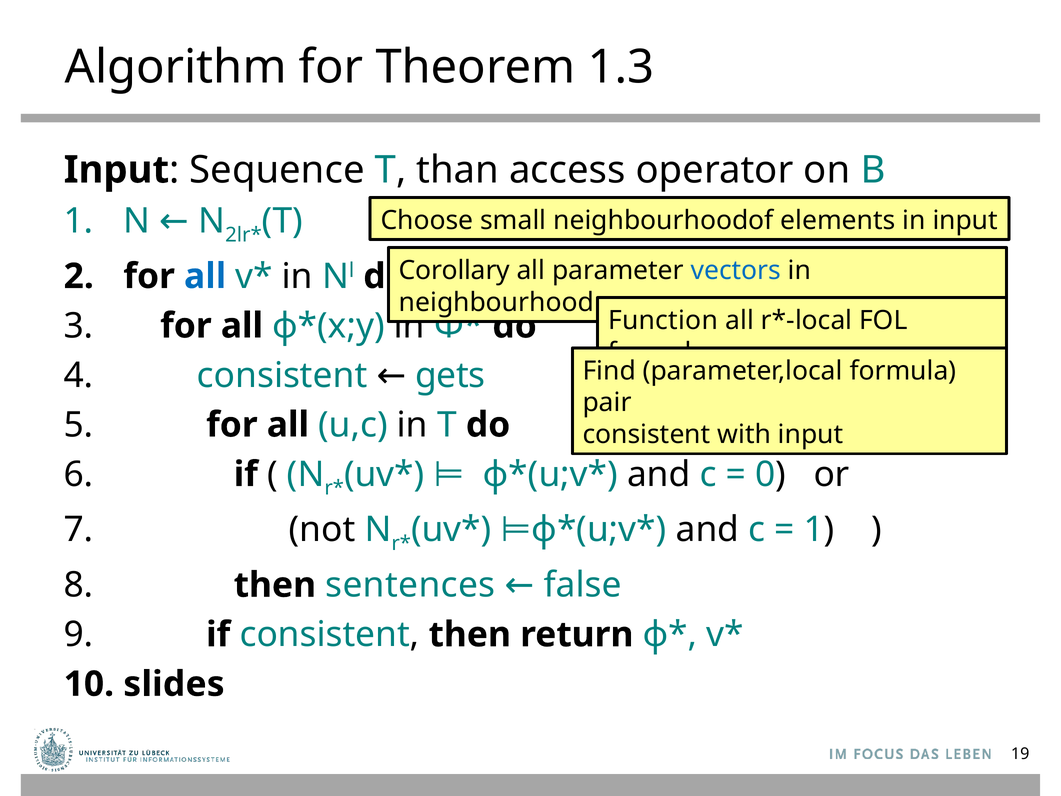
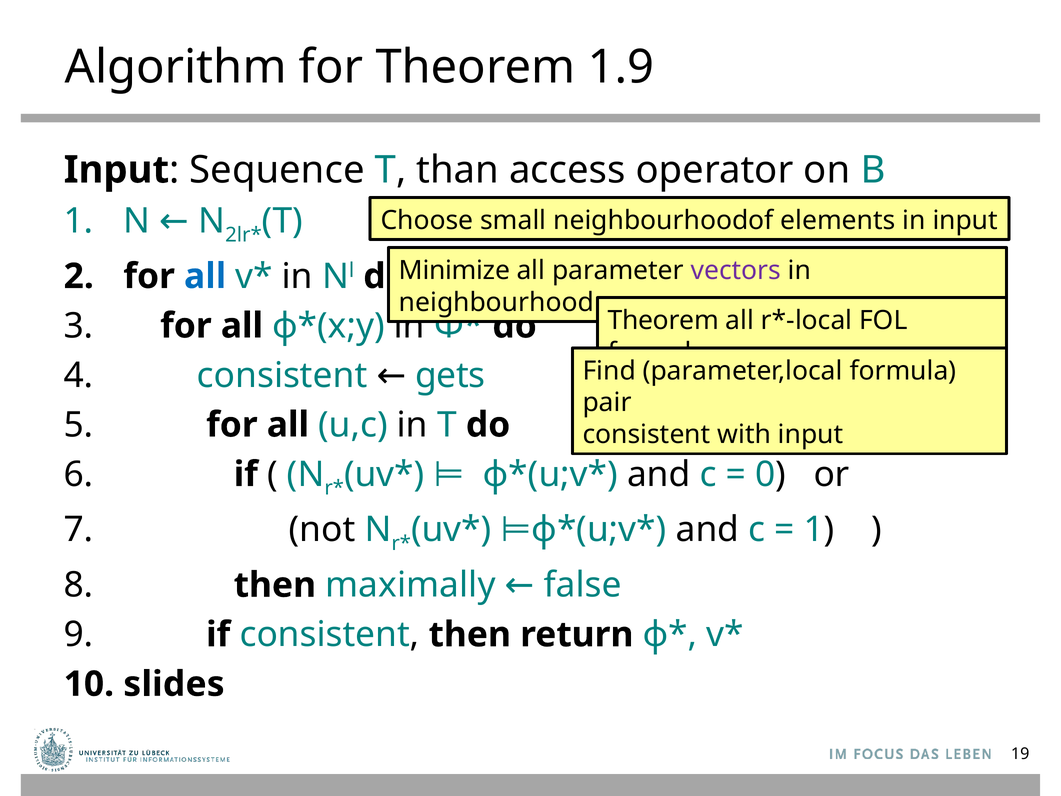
1.3: 1.3 -> 1.9
Corollary: Corollary -> Minimize
vectors colour: blue -> purple
Function at (663, 321): Function -> Theorem
sentences: sentences -> maximally
